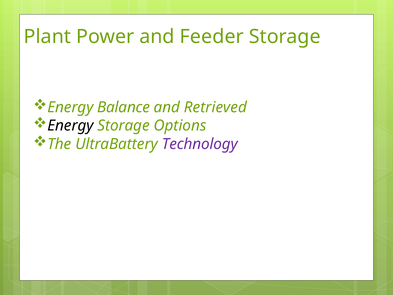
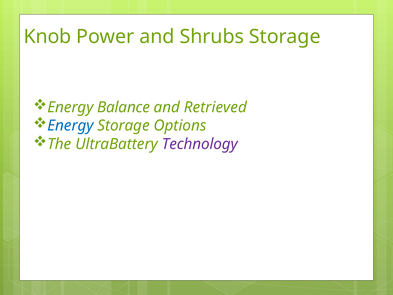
Plant: Plant -> Knob
Feeder: Feeder -> Shrubs
Energy at (70, 125) colour: black -> blue
